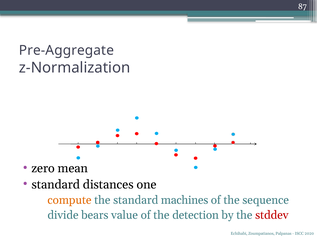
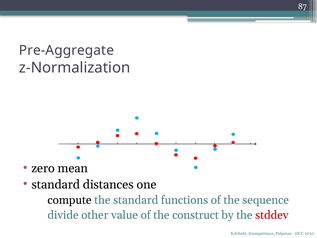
compute colour: orange -> black
machines: machines -> functions
bears: bears -> other
detection: detection -> construct
